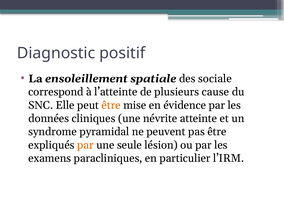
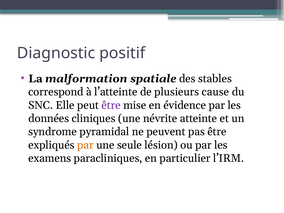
ensoleillement: ensoleillement -> malformation
sociale: sociale -> stables
être at (111, 105) colour: orange -> purple
